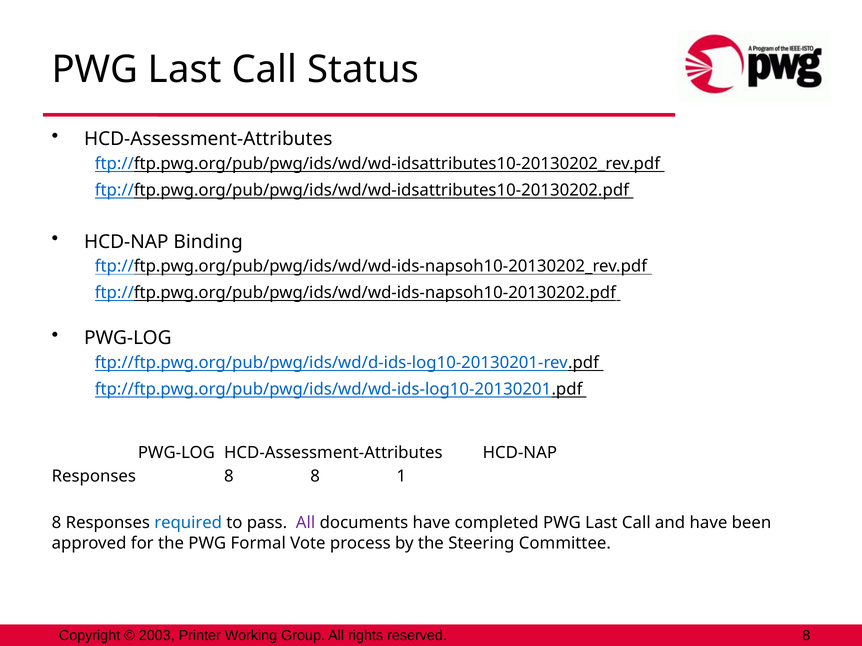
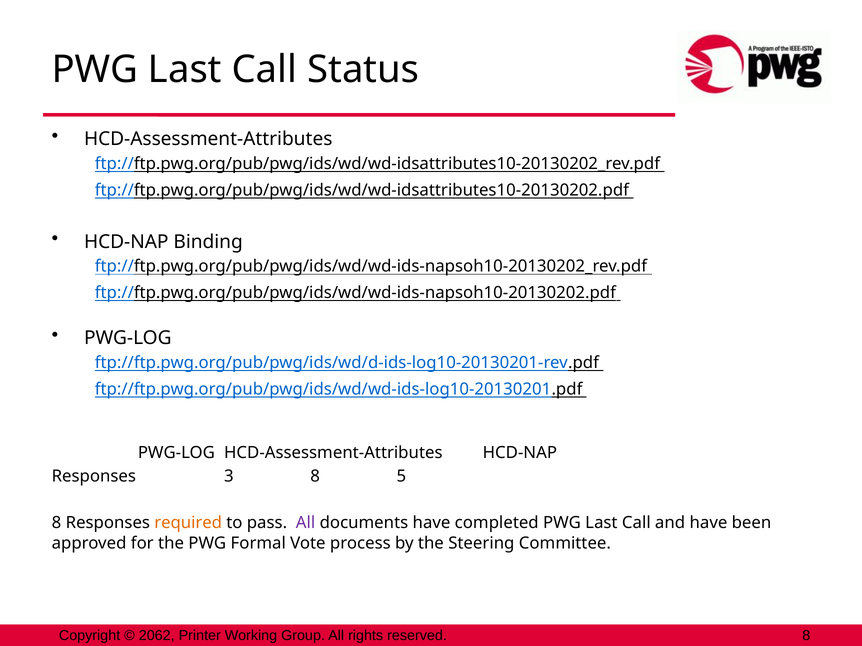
Responses 8: 8 -> 3
1: 1 -> 5
required colour: blue -> orange
2003: 2003 -> 2062
